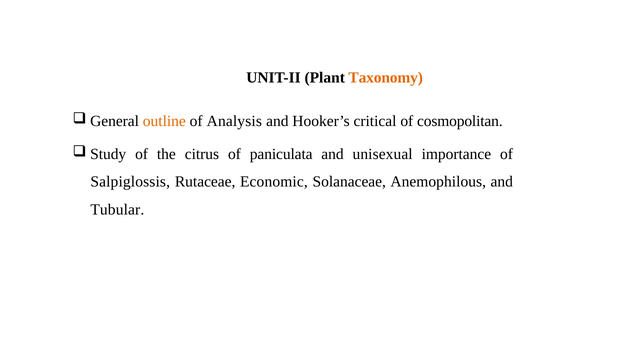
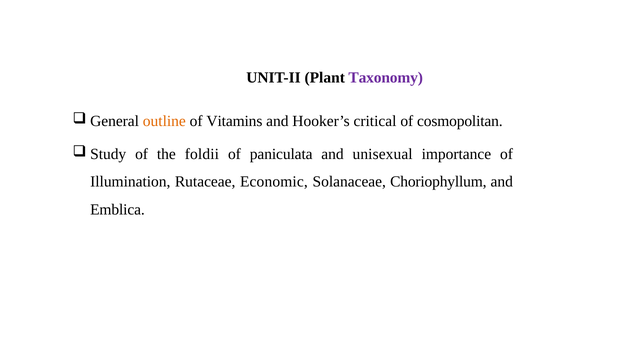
Taxonomy colour: orange -> purple
Analysis: Analysis -> Vitamins
citrus: citrus -> foldii
Salpiglossis: Salpiglossis -> Illumination
Anemophilous: Anemophilous -> Choriophyllum
Tubular: Tubular -> Emblica
